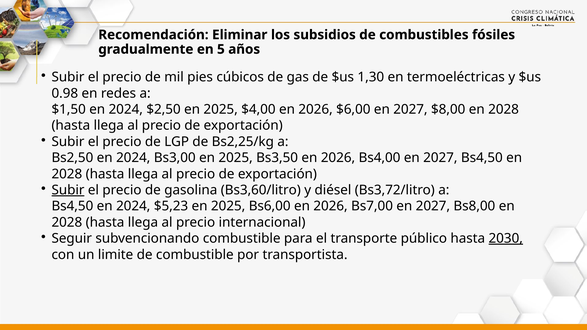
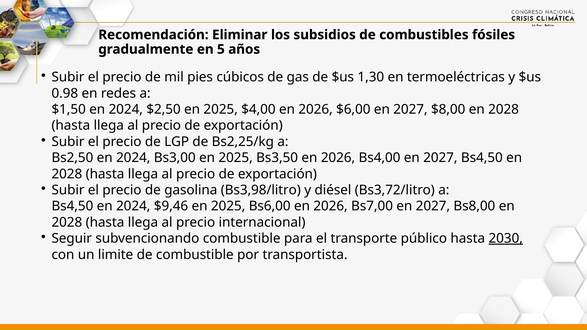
Subir at (68, 190) underline: present -> none
Bs3,60/litro: Bs3,60/litro -> Bs3,98/litro
$5,23: $5,23 -> $9,46
